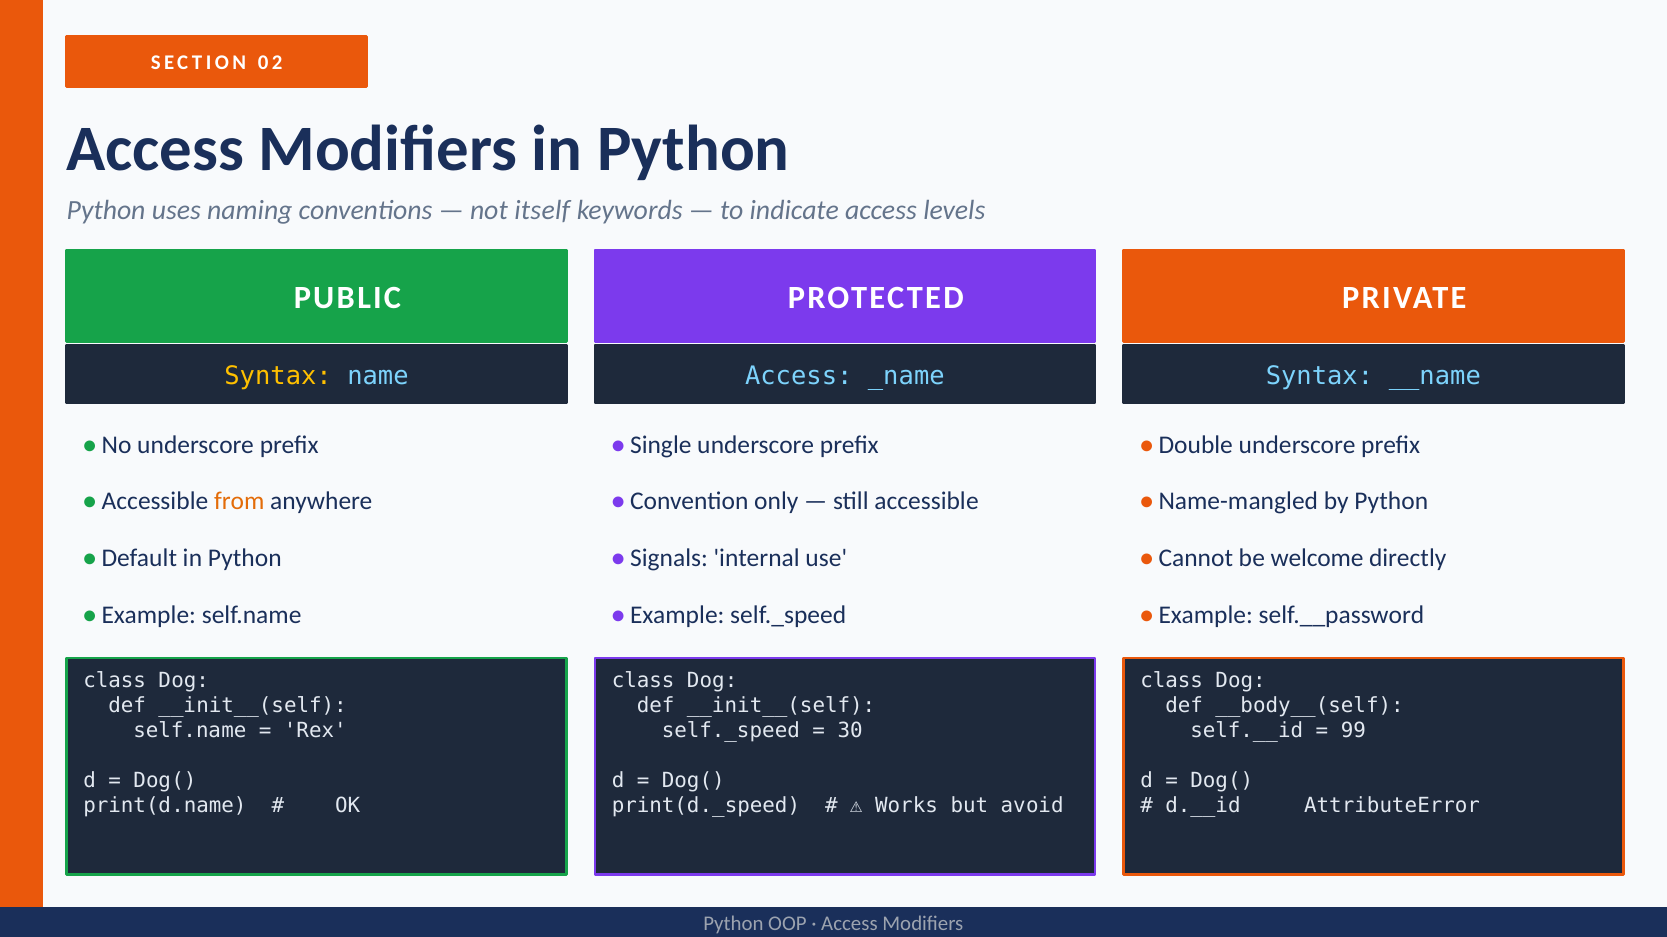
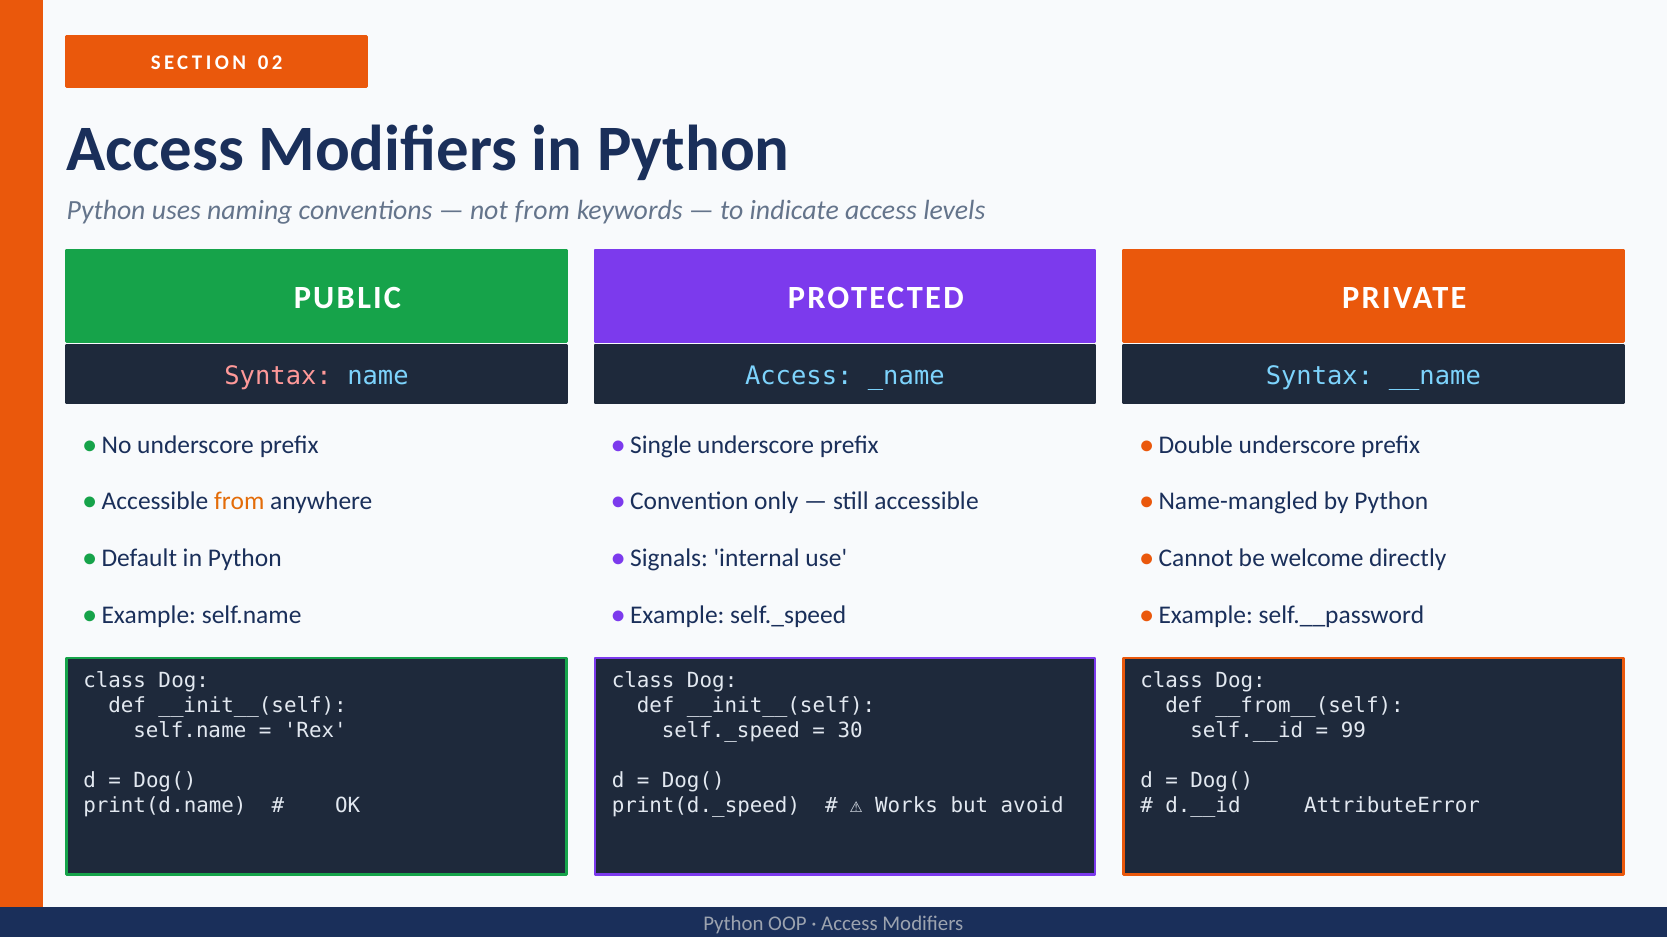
not itself: itself -> from
Syntax at (278, 376) colour: yellow -> pink
__body__(self: __body__(self -> __from__(self
